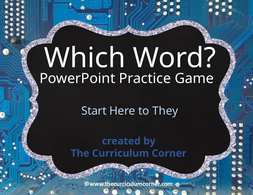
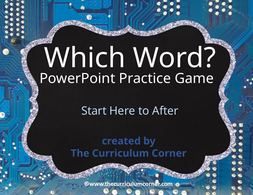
They: They -> After
